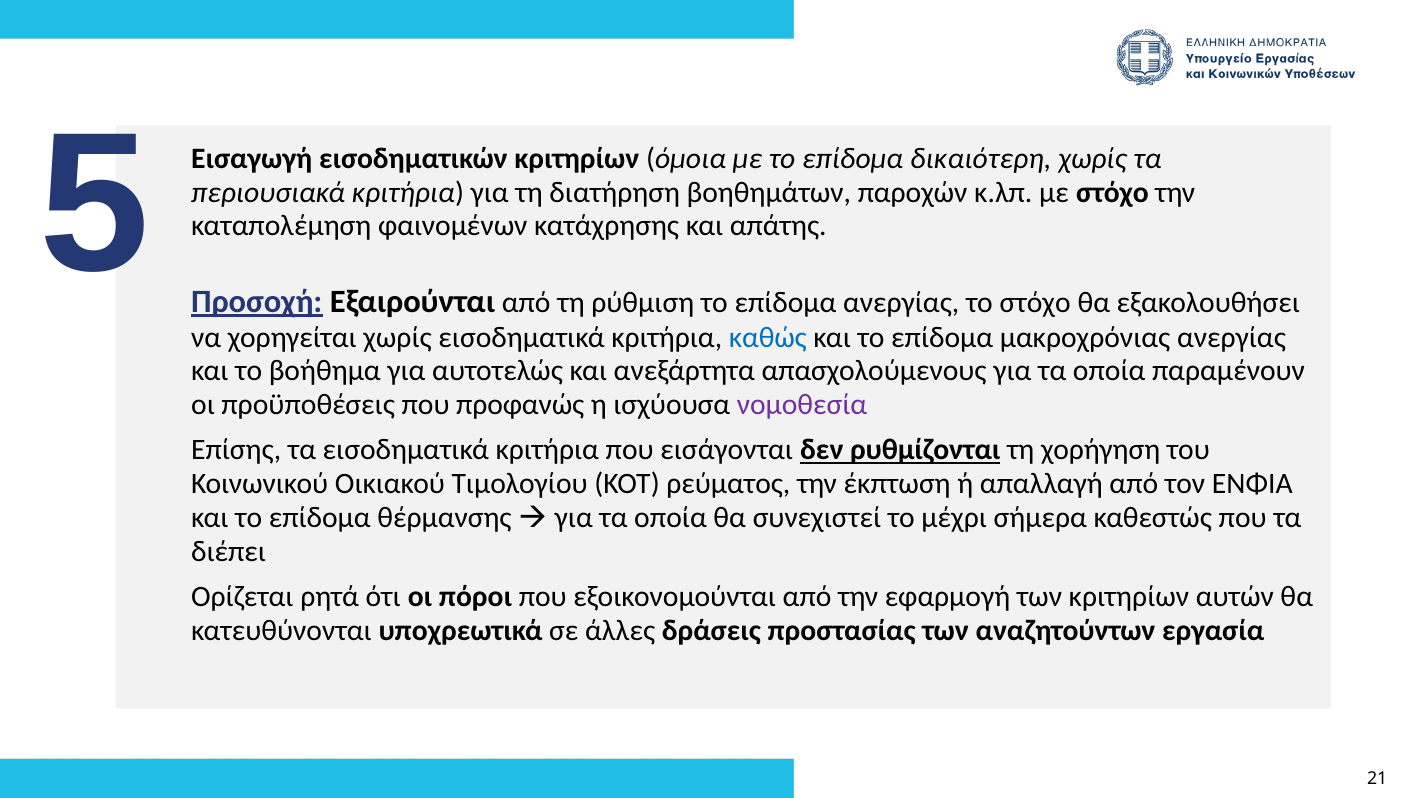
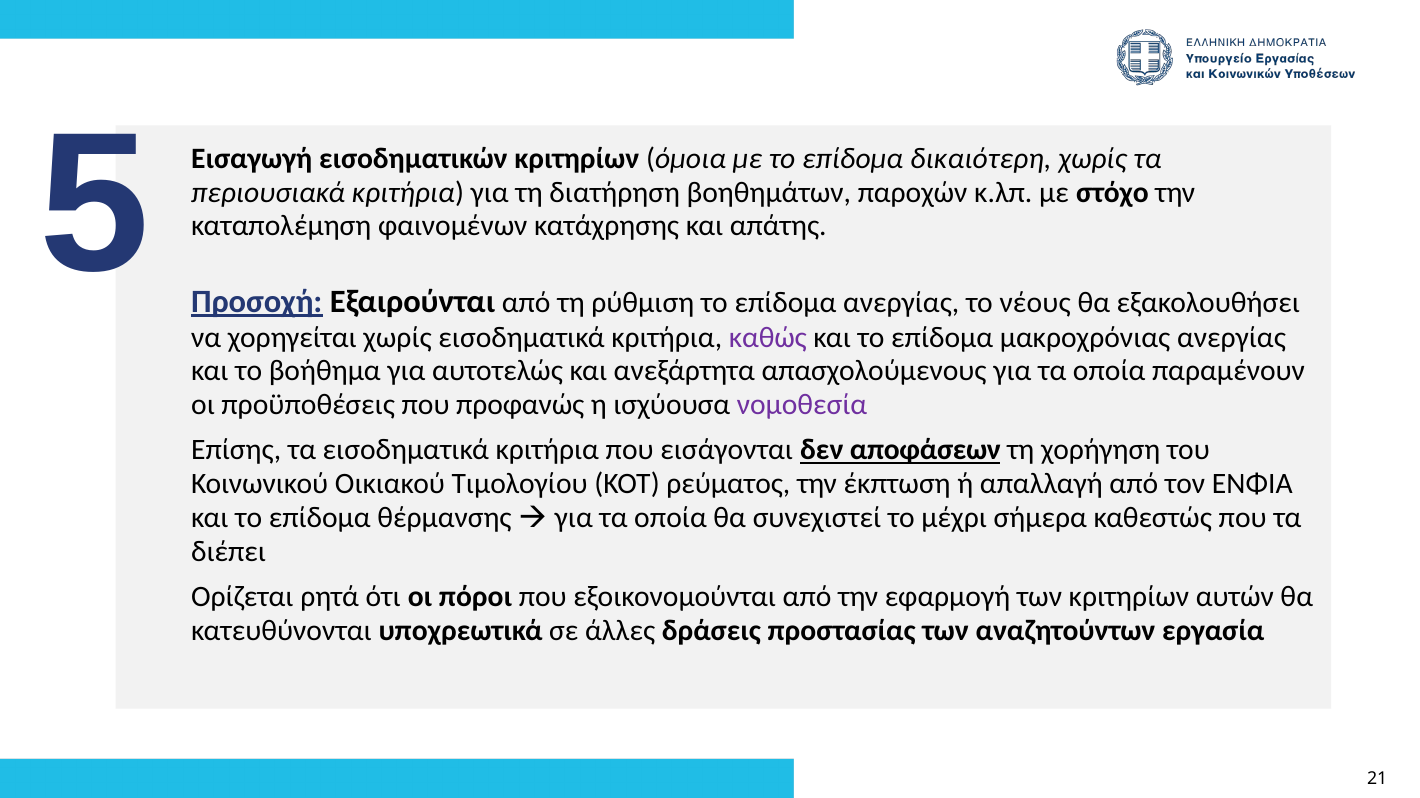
το στόχο: στόχο -> νέους
καθώς colour: blue -> purple
ρυθμίζονται: ρυθμίζονται -> αποφάσεων
